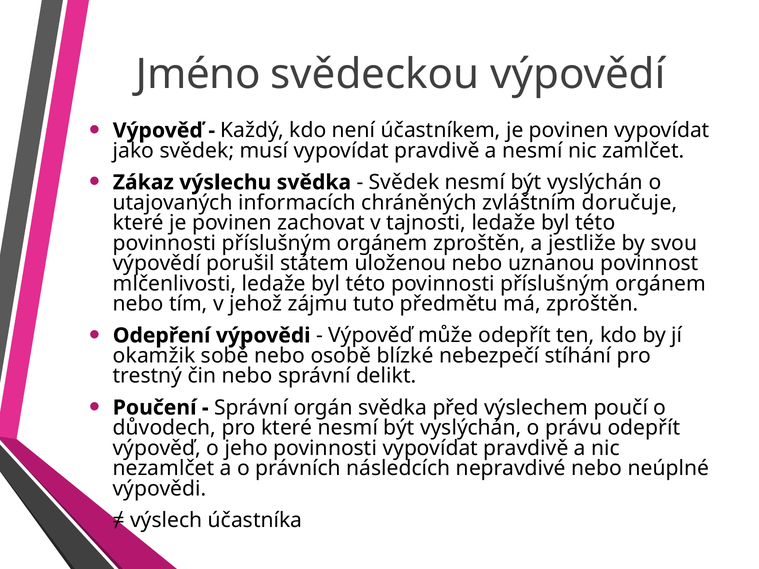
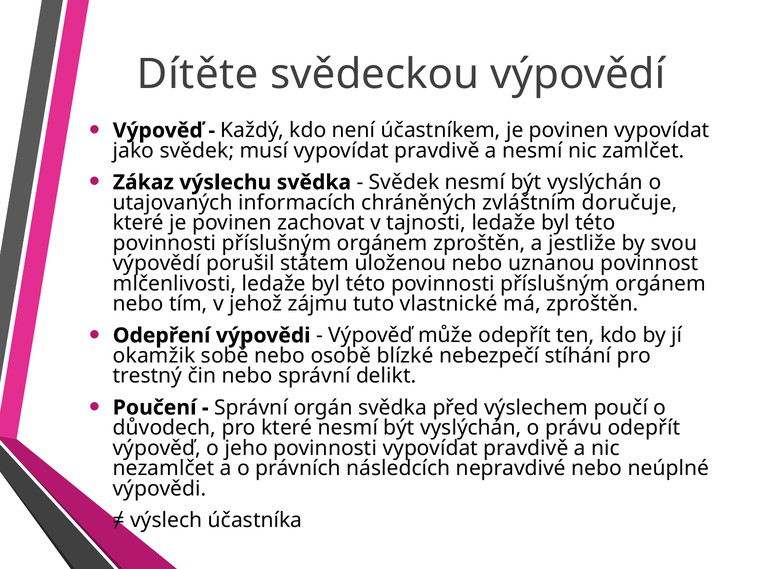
Jméno: Jméno -> Dítěte
předmětu: předmětu -> vlastnické
